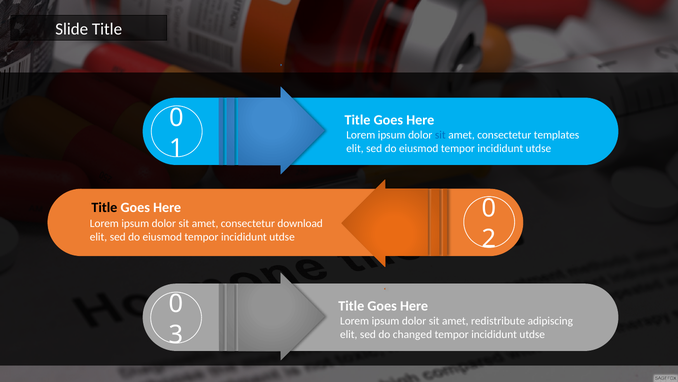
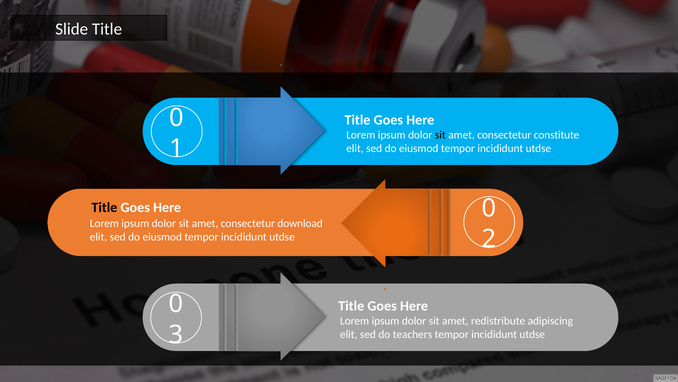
sit at (440, 135) colour: blue -> black
templates: templates -> constitute
changed: changed -> teachers
